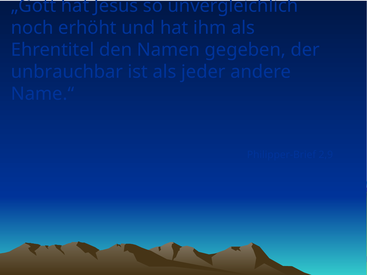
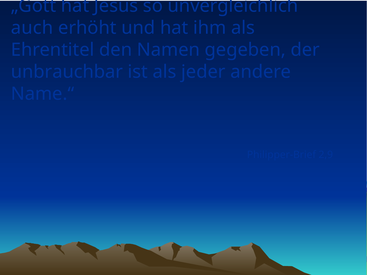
noch: noch -> auch
